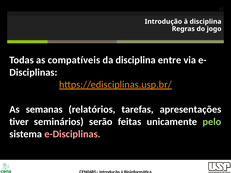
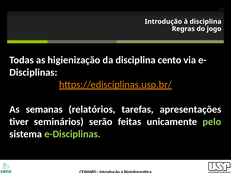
compatíveis: compatíveis -> higienização
entre: entre -> cento
e-Disciplinas colour: pink -> light green
